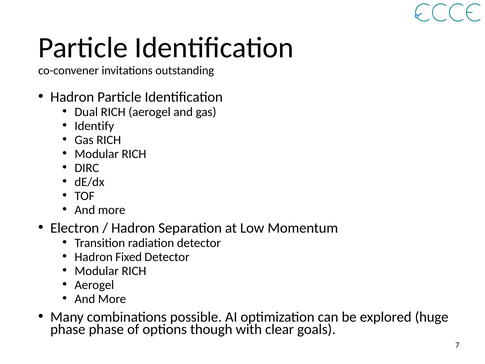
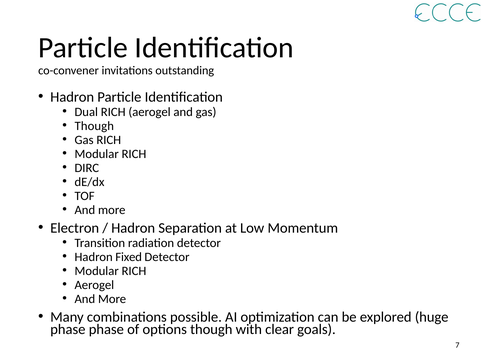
Identify at (94, 126): Identify -> Though
